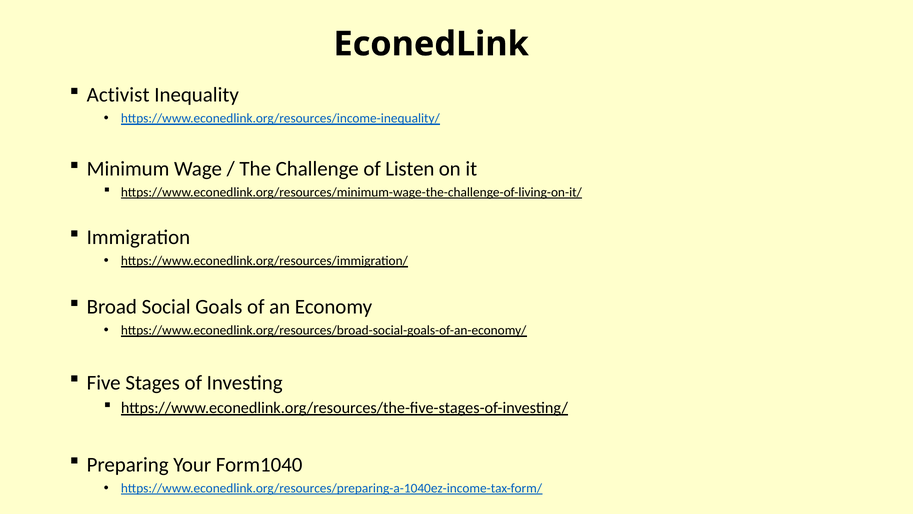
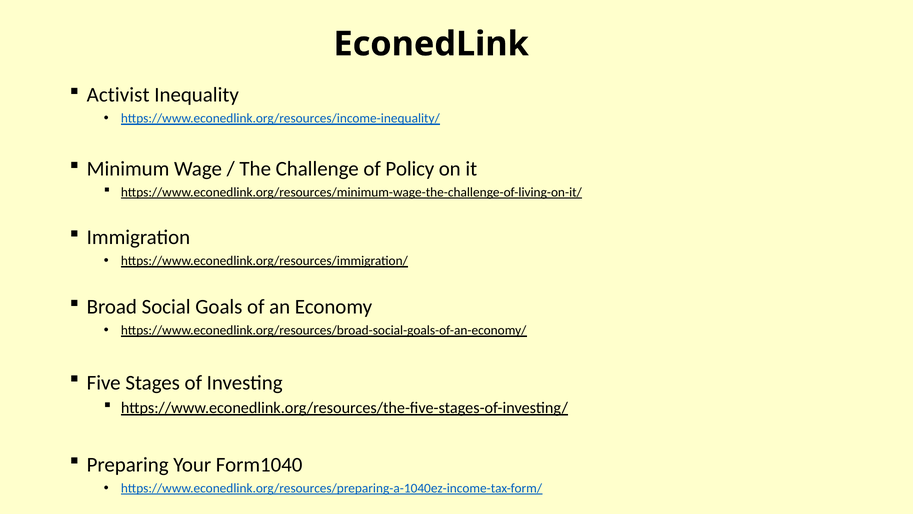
Listen: Listen -> Policy
